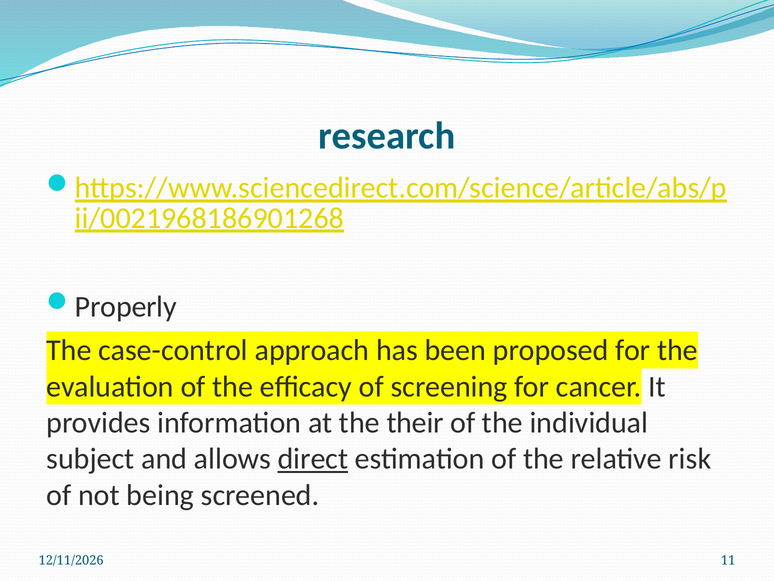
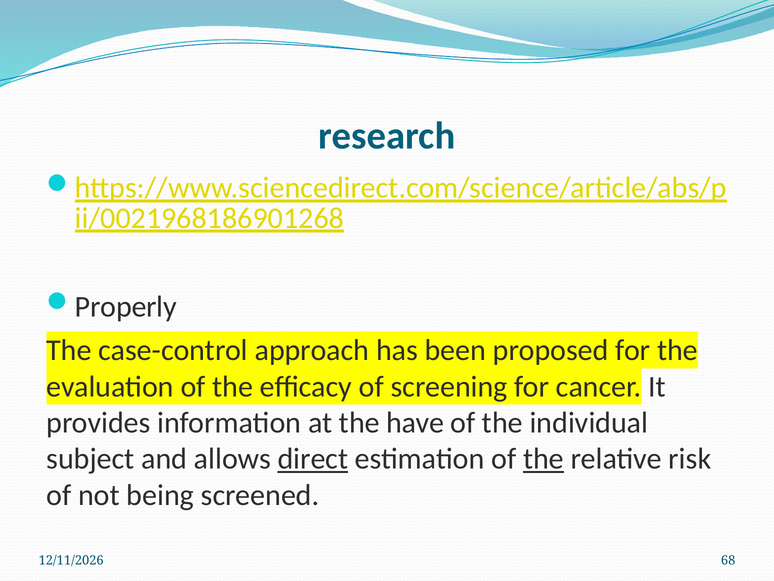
their: their -> have
the at (543, 459) underline: none -> present
11: 11 -> 68
